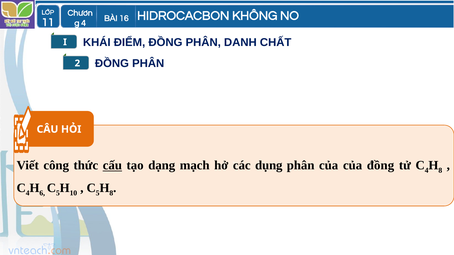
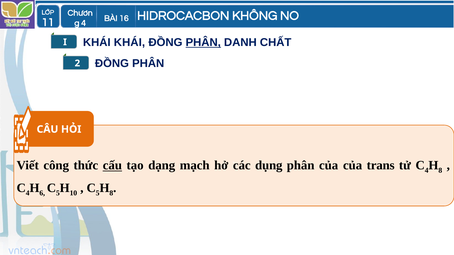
KHÁI ĐIỂM: ĐIỂM -> KHÁI
PHÂN at (203, 42) underline: none -> present
của đồng: đồng -> trans
